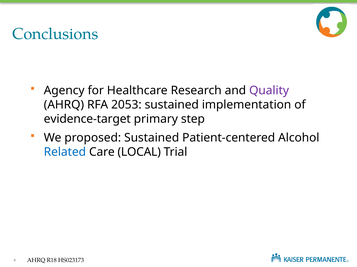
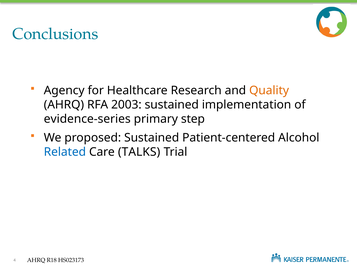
Quality colour: purple -> orange
2053: 2053 -> 2003
evidence-target: evidence-target -> evidence-series
LOCAL: LOCAL -> TALKS
